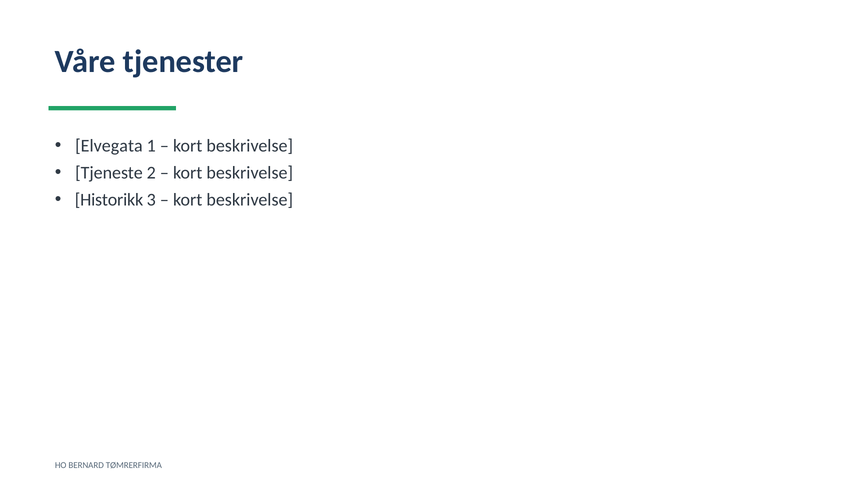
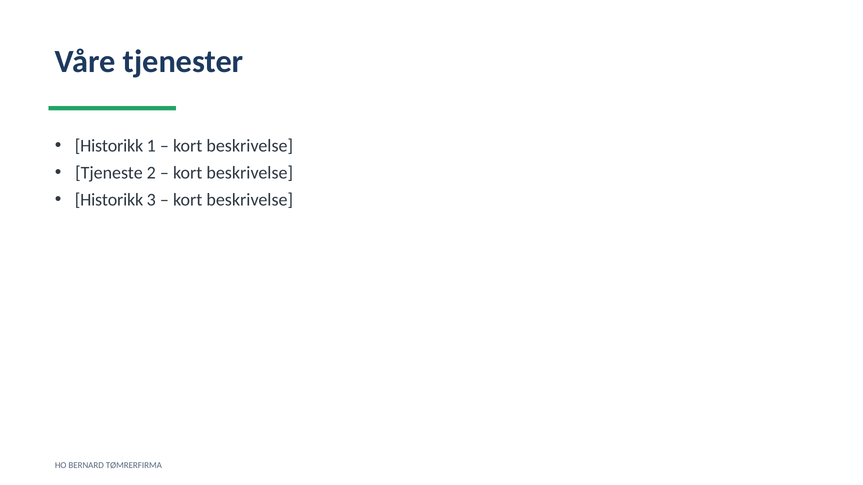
Elvegata at (109, 146): Elvegata -> Historikk
